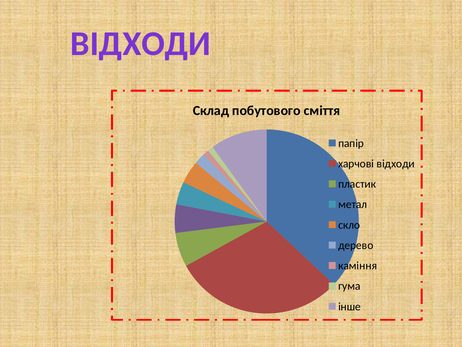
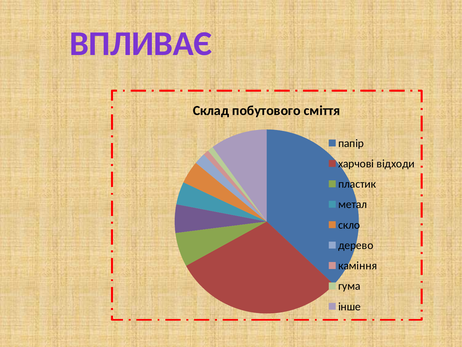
ВІДХОДИ at (141, 44): ВІДХОДИ -> ВПЛИВАЄ
